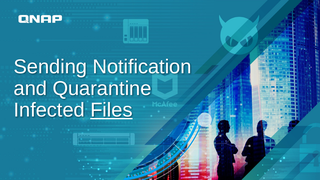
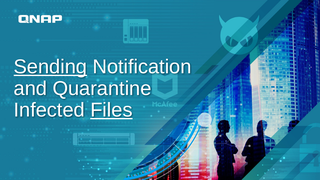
Sending underline: none -> present
